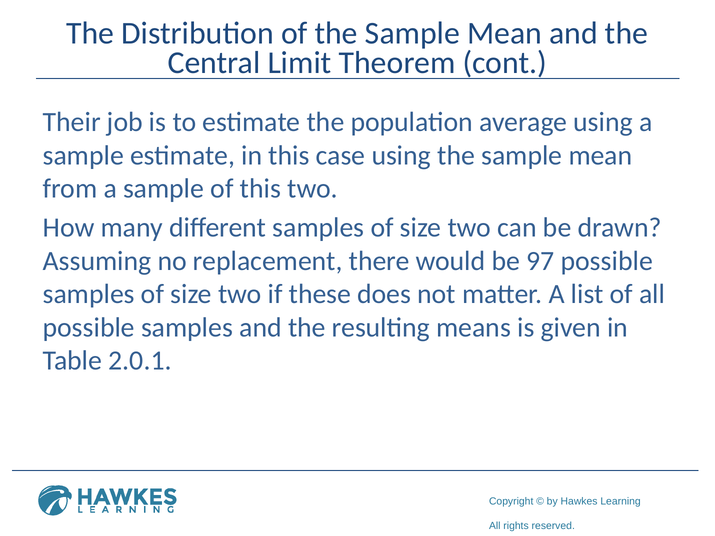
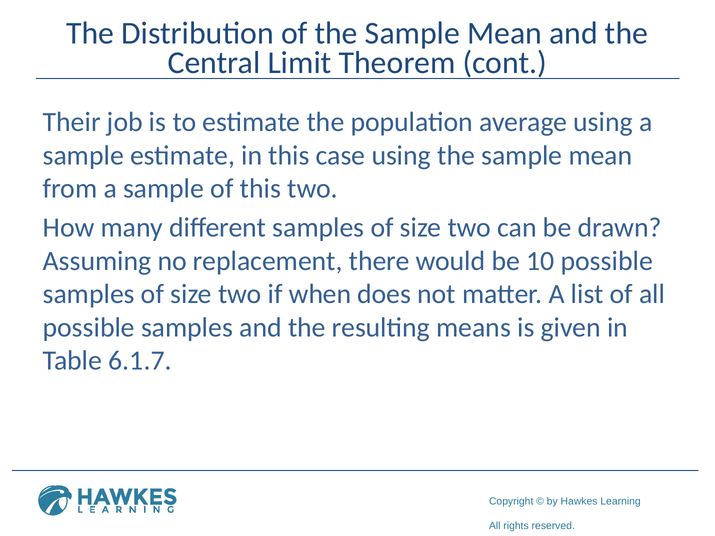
97: 97 -> 10
these: these -> when
2.0.1: 2.0.1 -> 6.1.7
